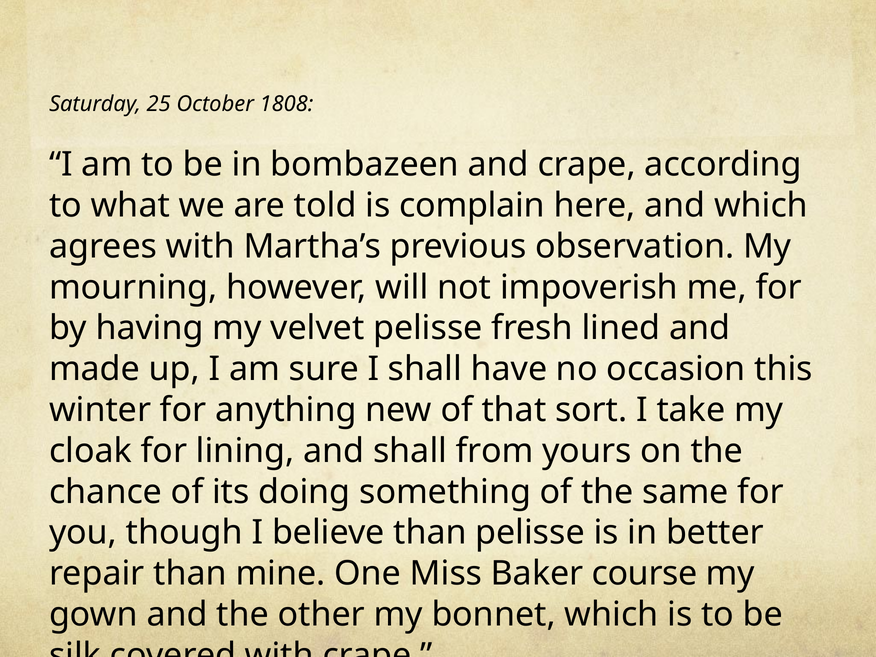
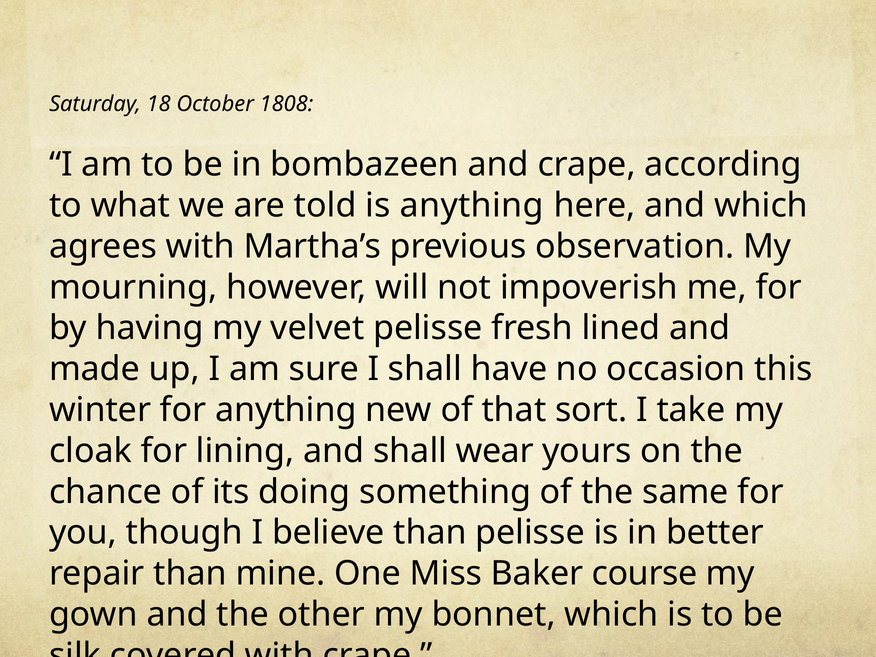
25: 25 -> 18
is complain: complain -> anything
from: from -> wear
